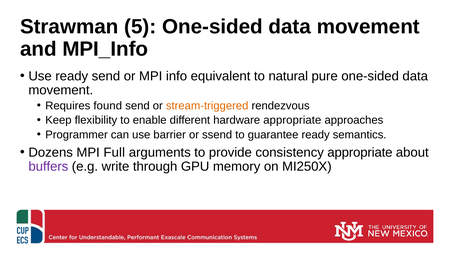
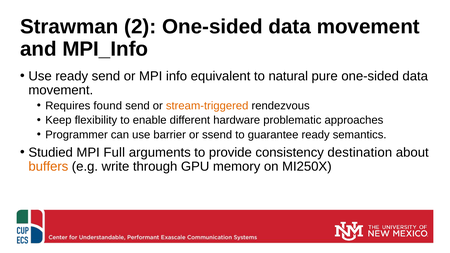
5: 5 -> 2
hardware appropriate: appropriate -> problematic
Dozens: Dozens -> Studied
consistency appropriate: appropriate -> destination
buffers colour: purple -> orange
